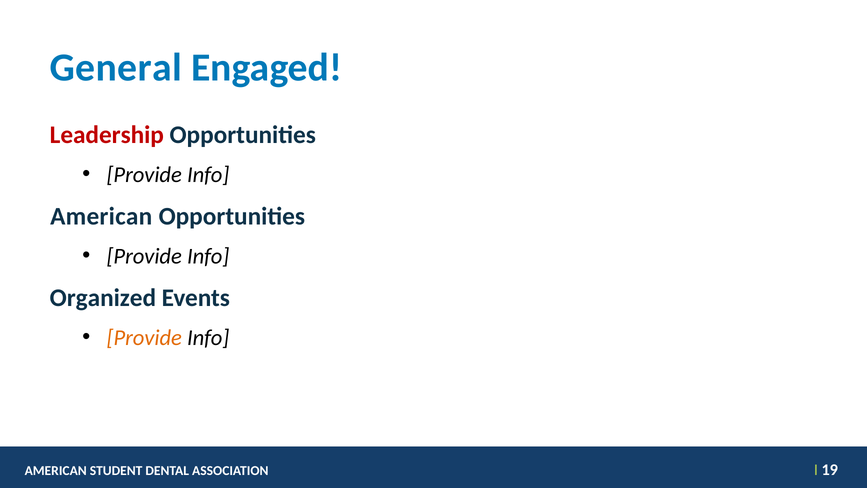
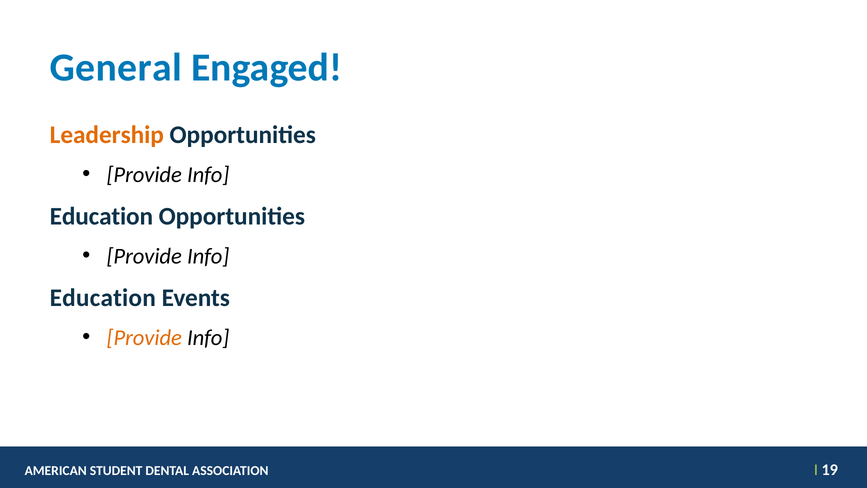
Leadership colour: red -> orange
American at (101, 216): American -> Education
Organized at (103, 298): Organized -> Education
